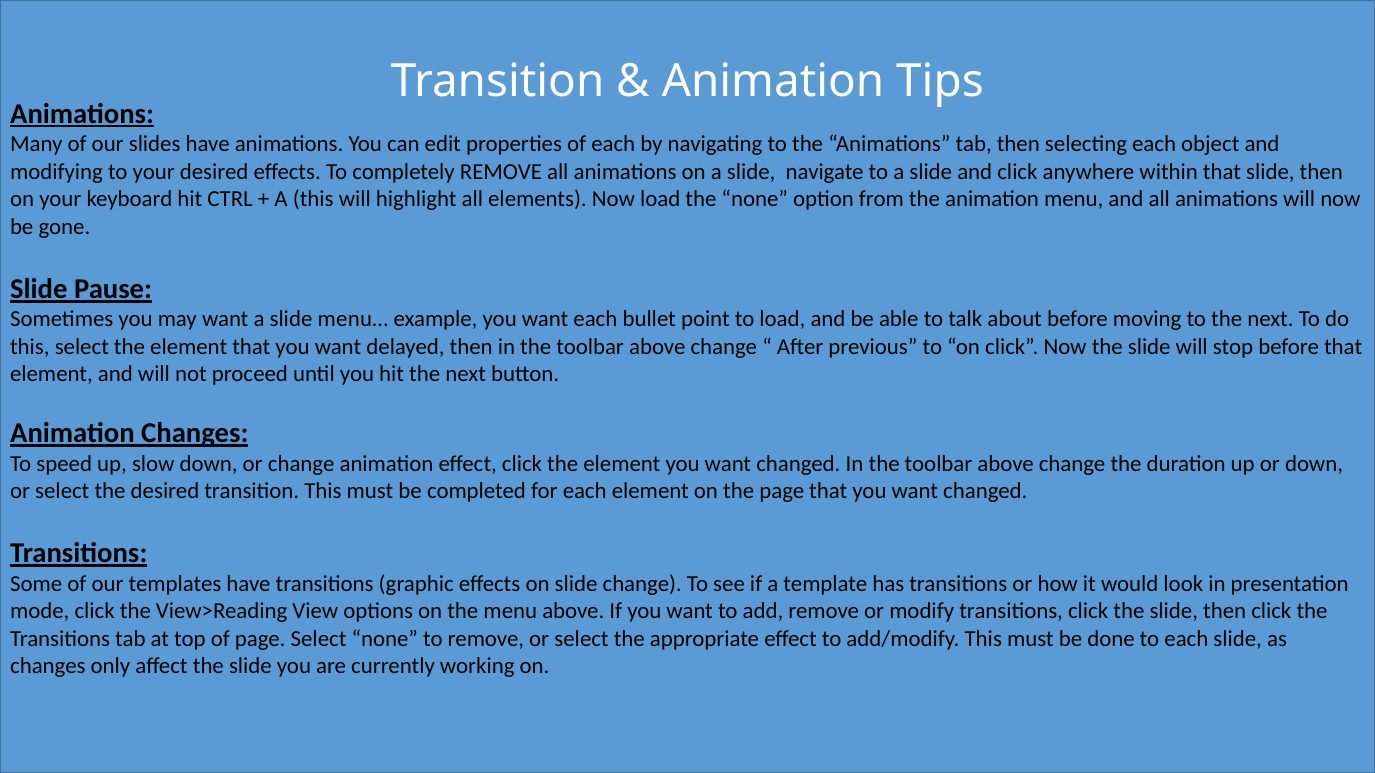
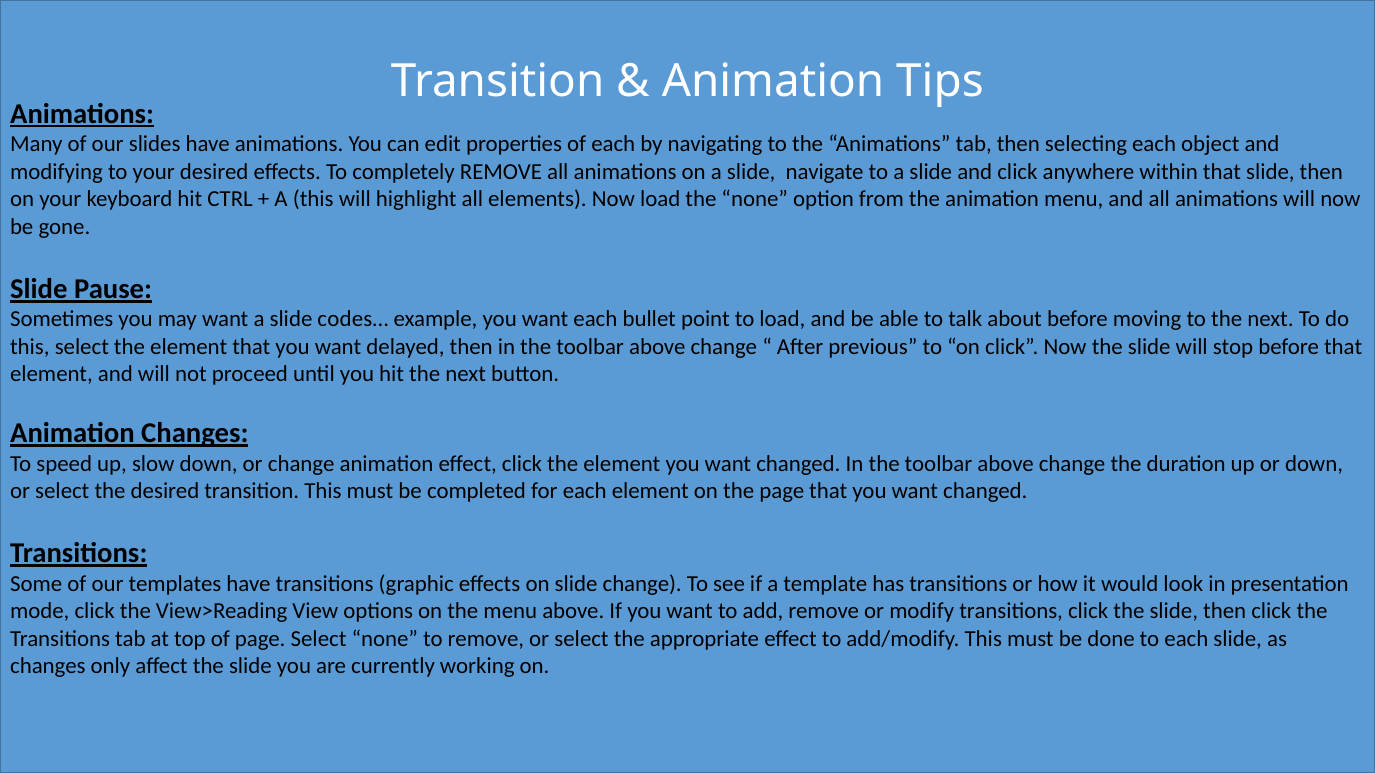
menu…: menu… -> codes…
